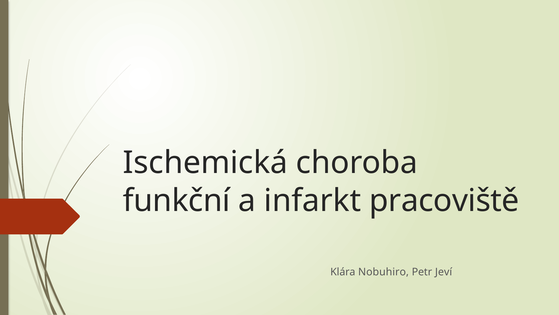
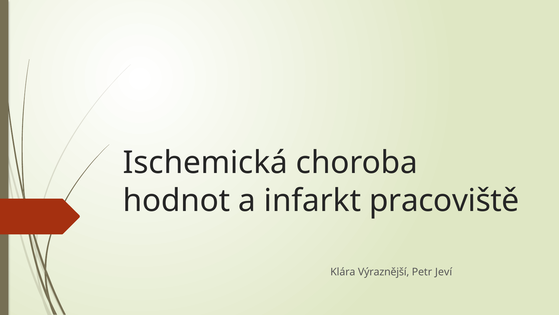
funkční: funkční -> hodnot
Nobuhiro: Nobuhiro -> Výraznější
